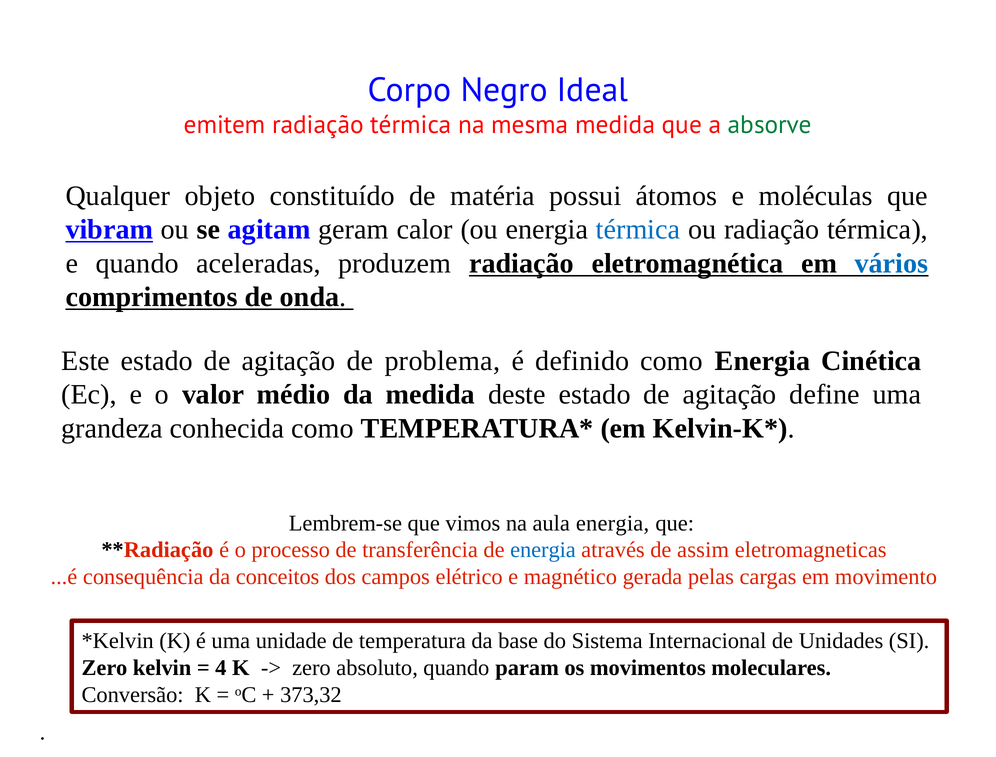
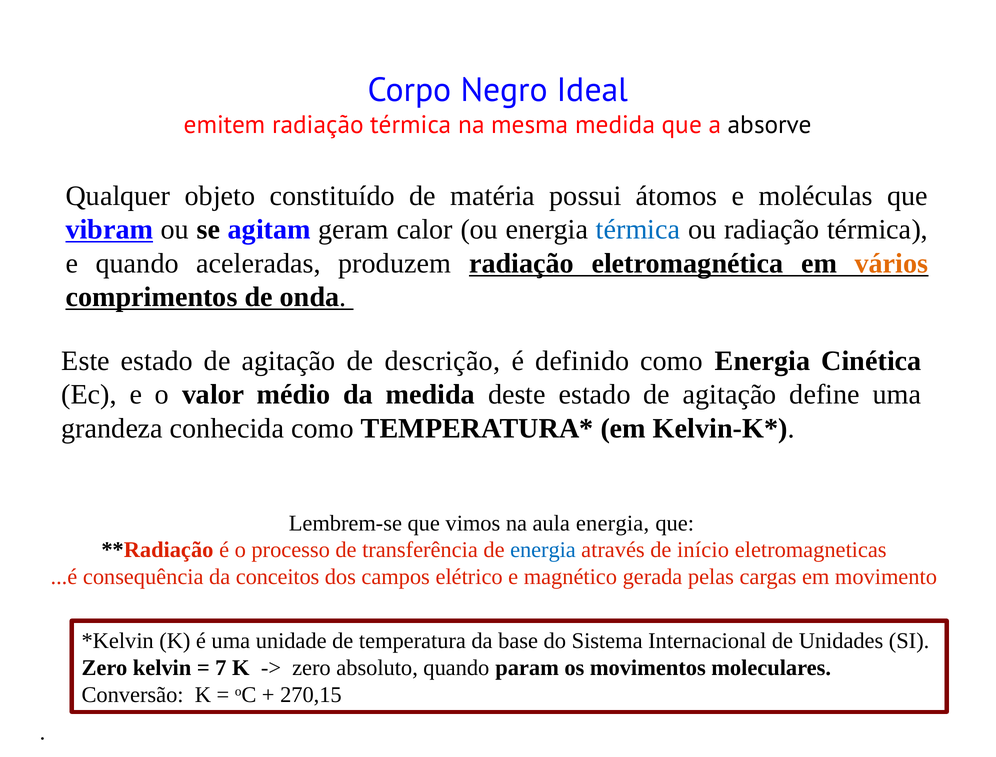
absorve colour: green -> black
vários colour: blue -> orange
problema: problema -> descrição
assim: assim -> início
4: 4 -> 7
373,32: 373,32 -> 270,15
